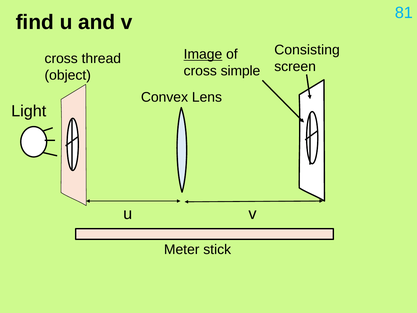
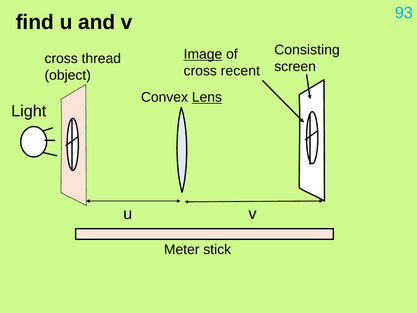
81: 81 -> 93
simple: simple -> recent
Lens underline: none -> present
